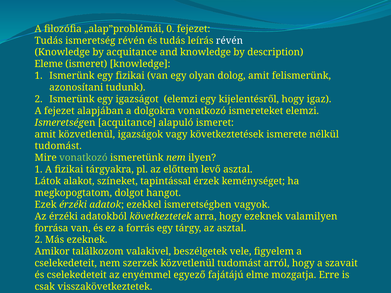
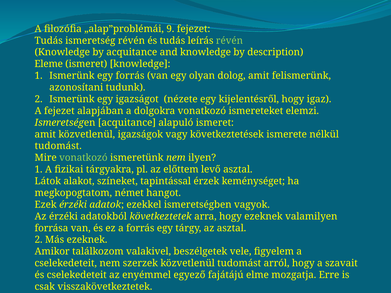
0: 0 -> 9
révén at (229, 41) colour: white -> light green
egy fizikai: fizikai -> forrás
igazságot elemzi: elemzi -> nézete
dolgot: dolgot -> német
